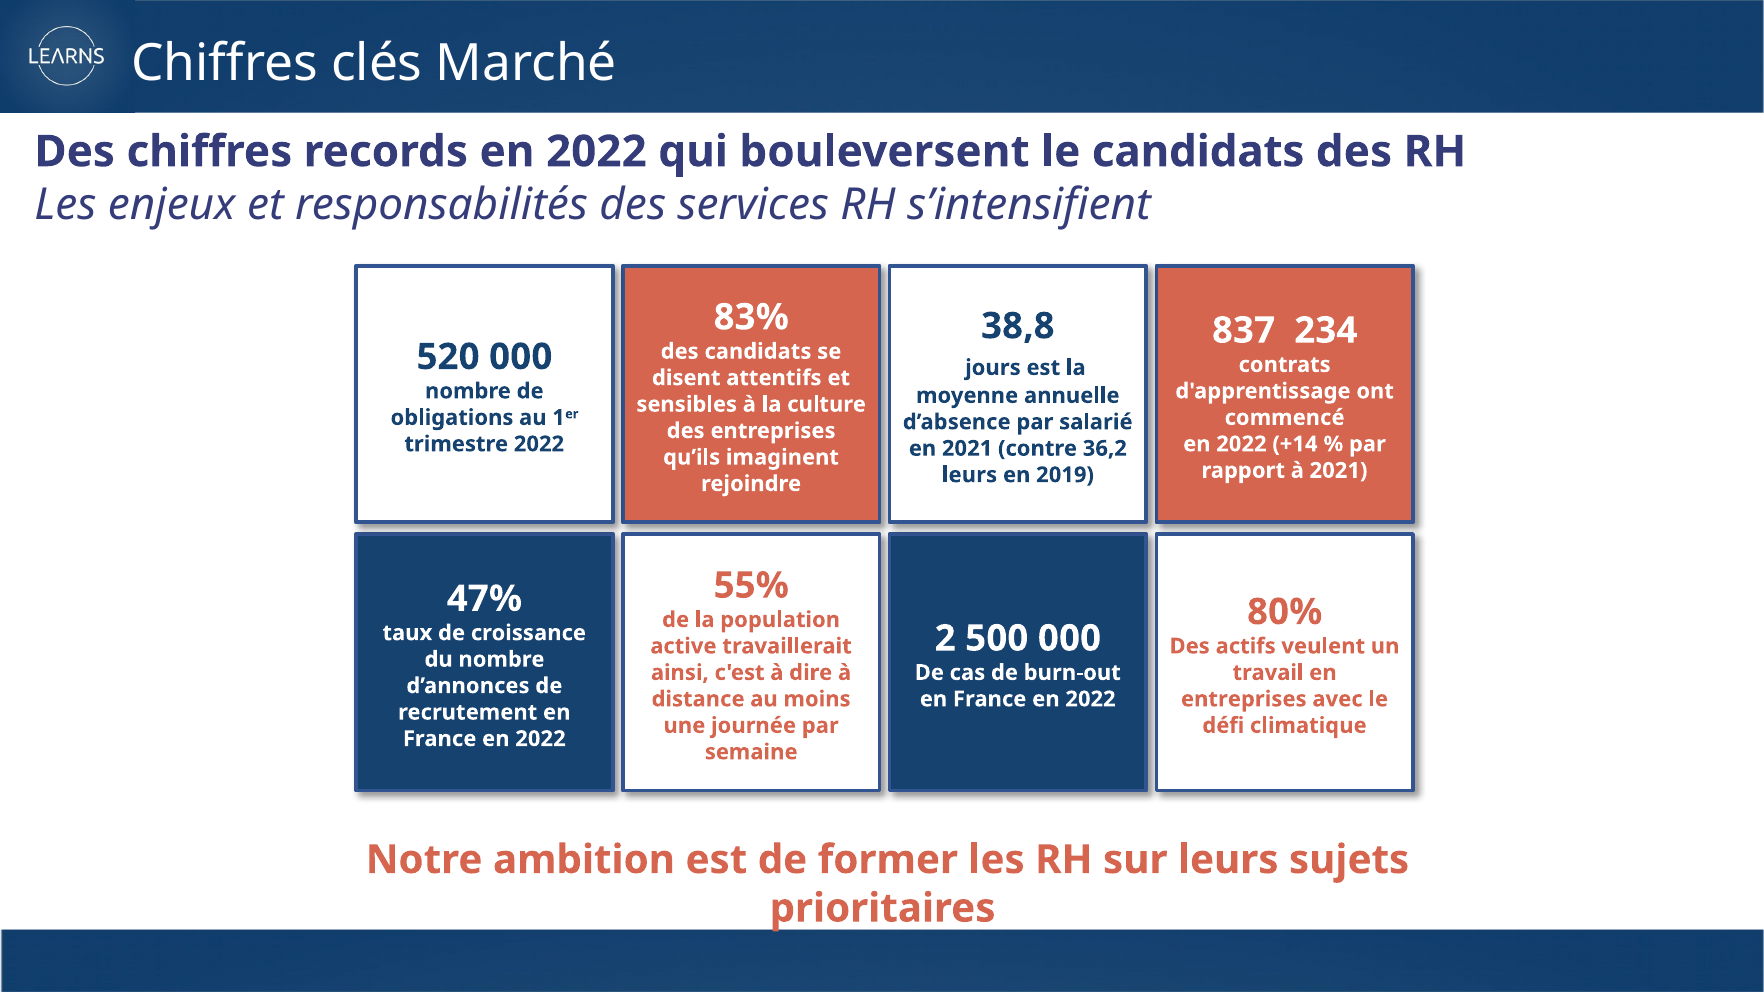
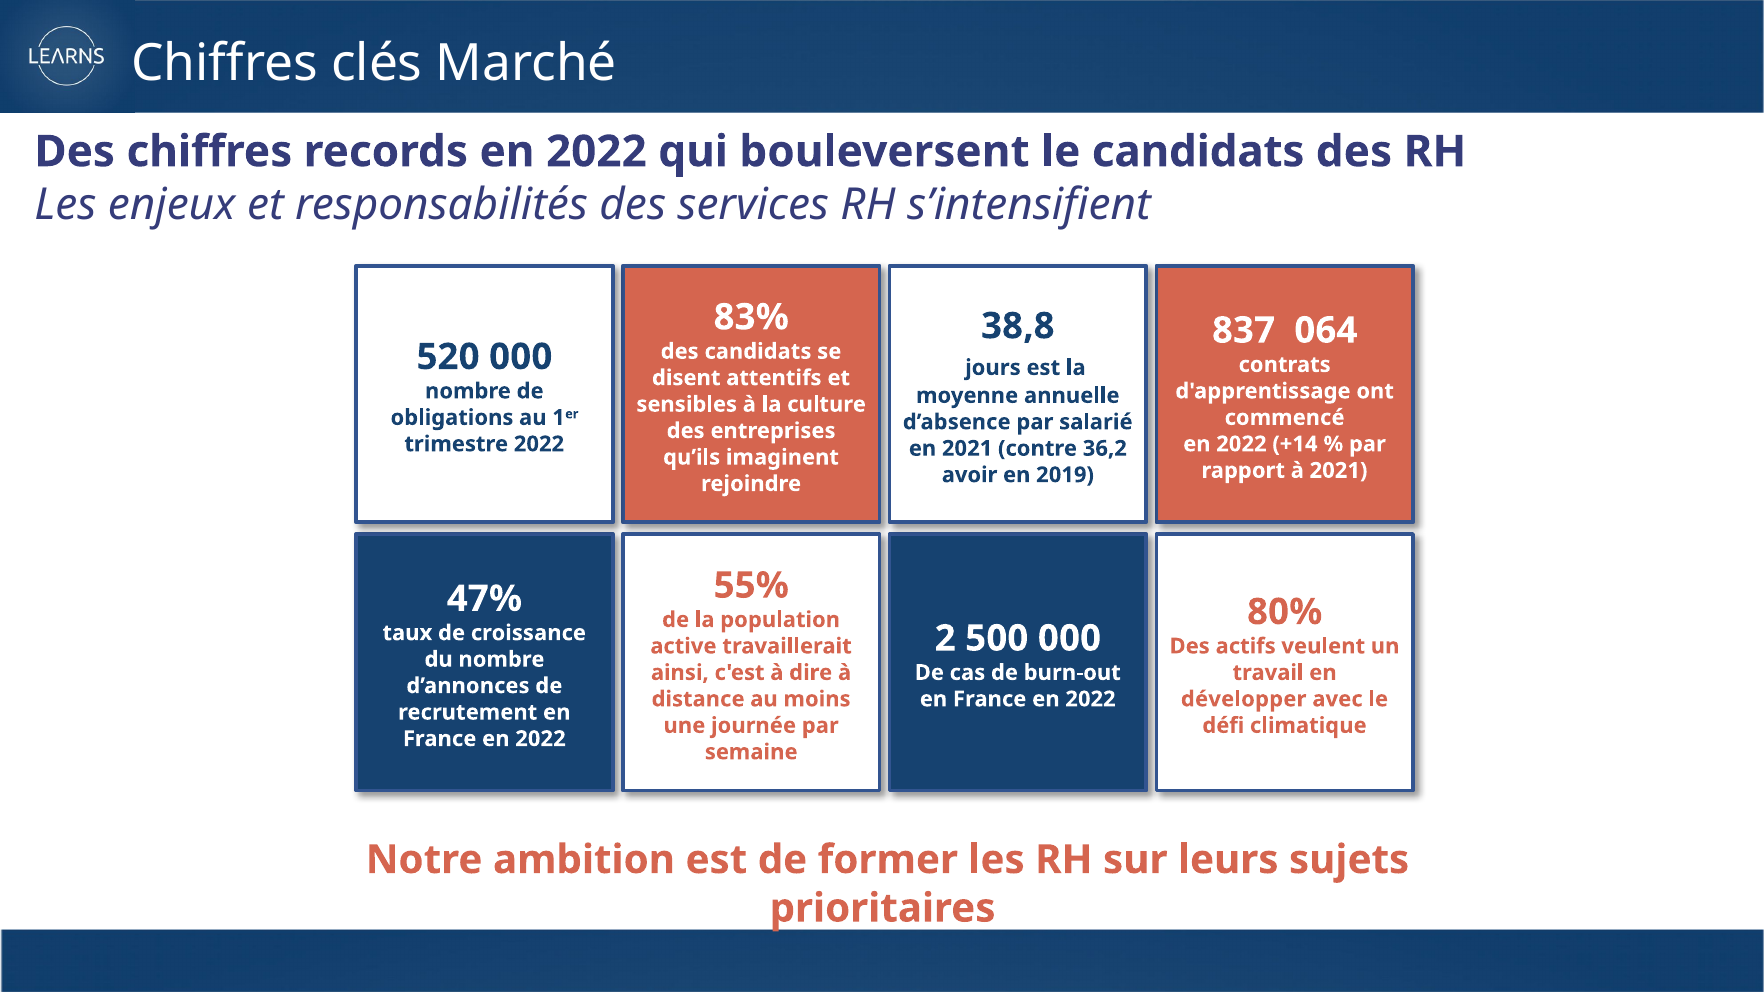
234: 234 -> 064
leurs at (969, 475): leurs -> avoir
entreprises at (1244, 699): entreprises -> développer
